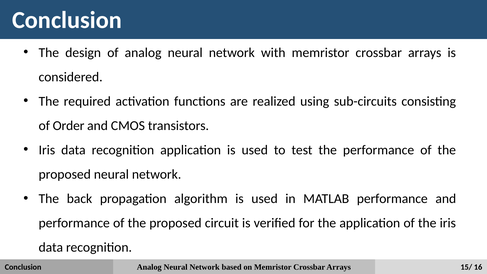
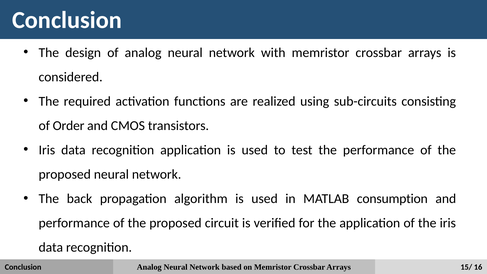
MATLAB performance: performance -> consumption
